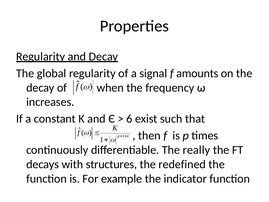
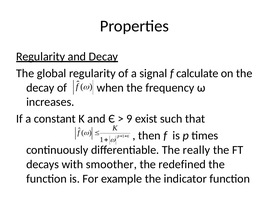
amounts: amounts -> calculate
6: 6 -> 9
structures: structures -> smoother
